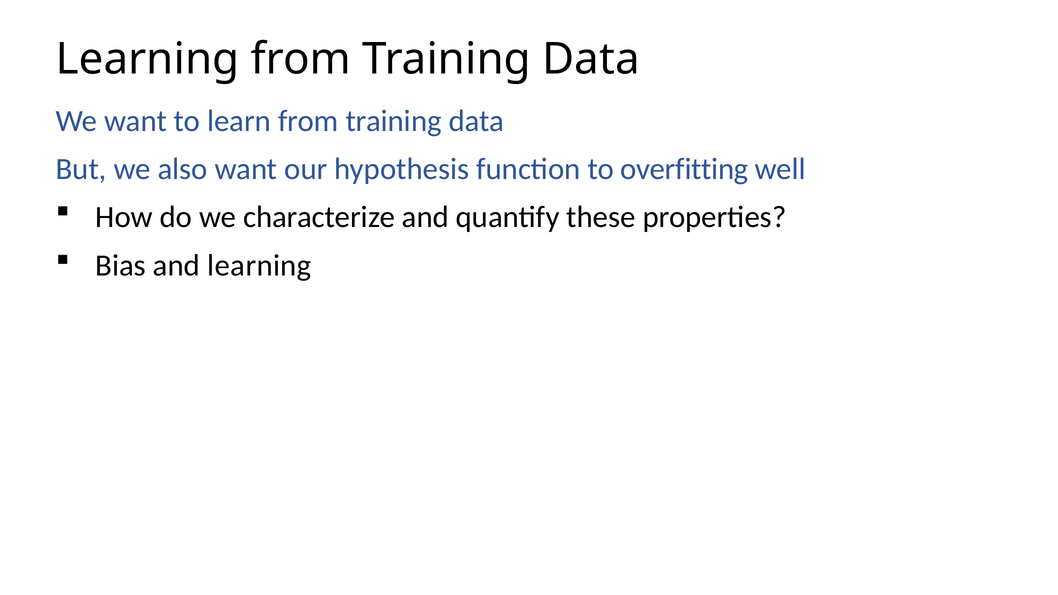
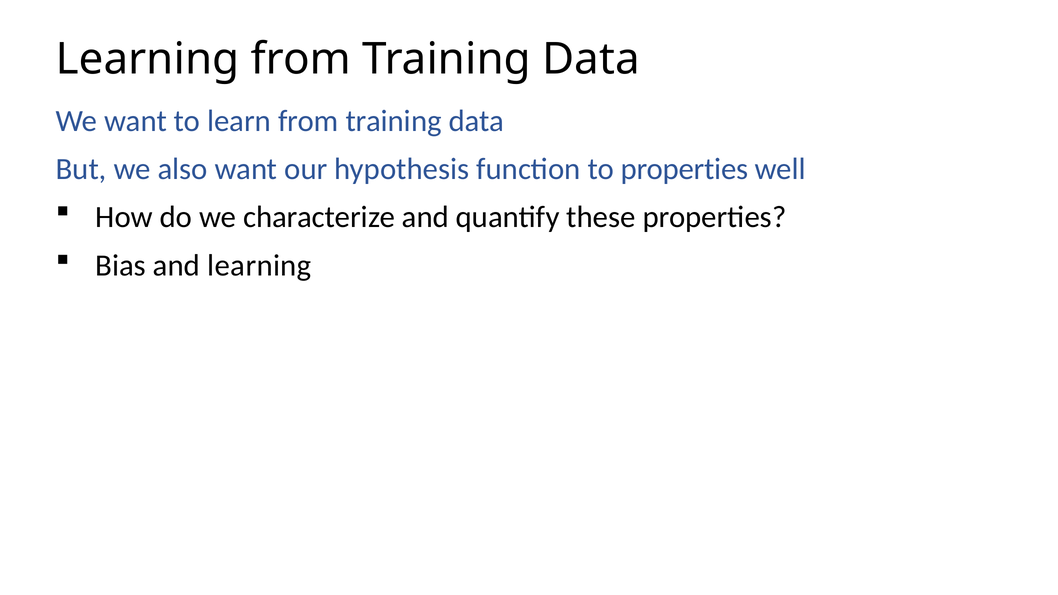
to overfitting: overfitting -> properties
